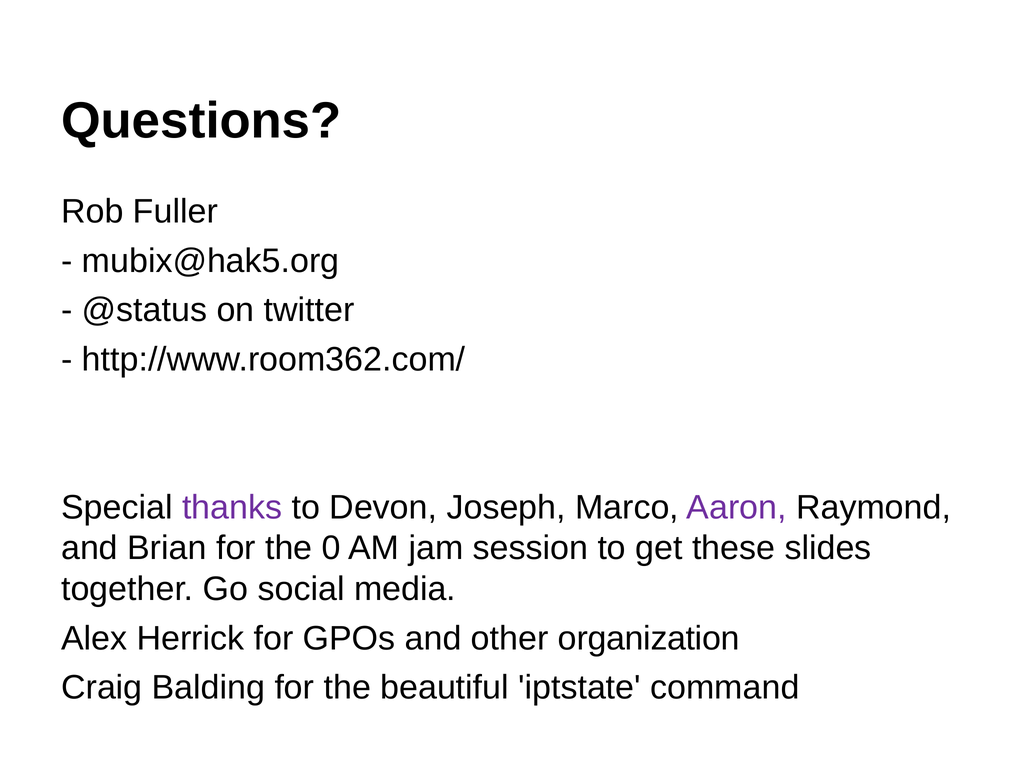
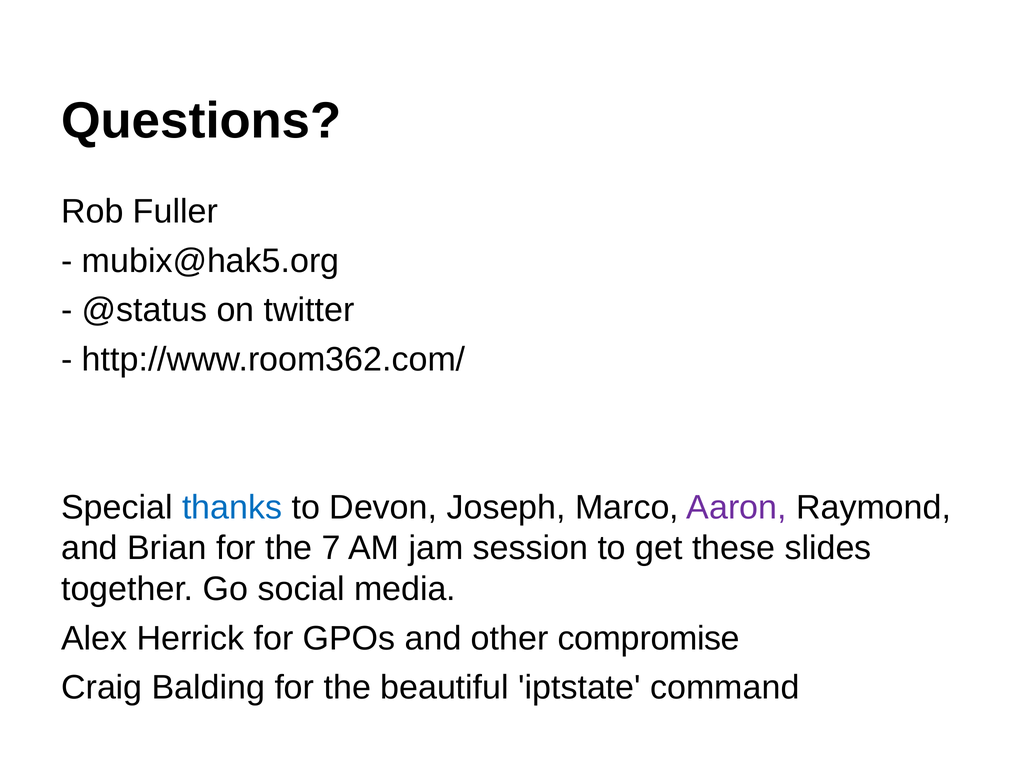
thanks colour: purple -> blue
0: 0 -> 7
organization: organization -> compromise
